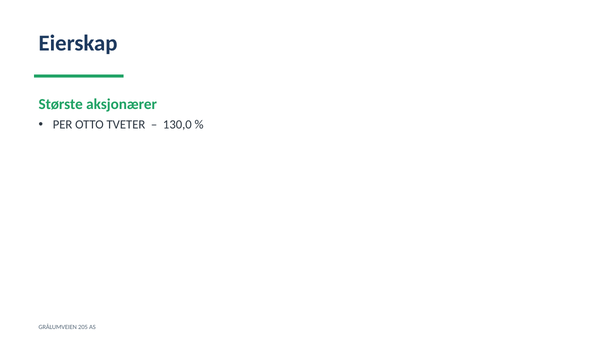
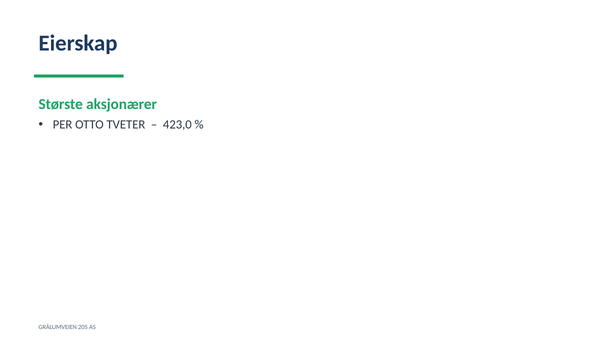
130,0: 130,0 -> 423,0
